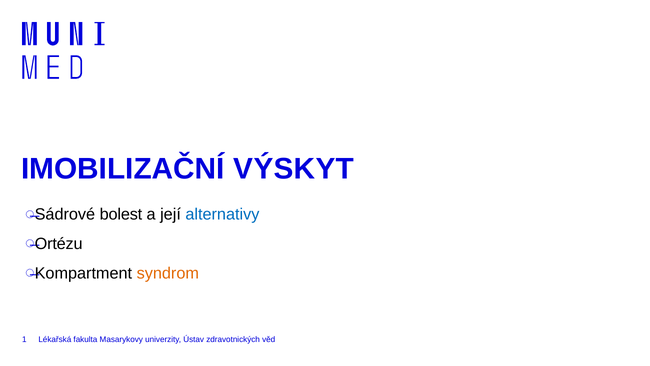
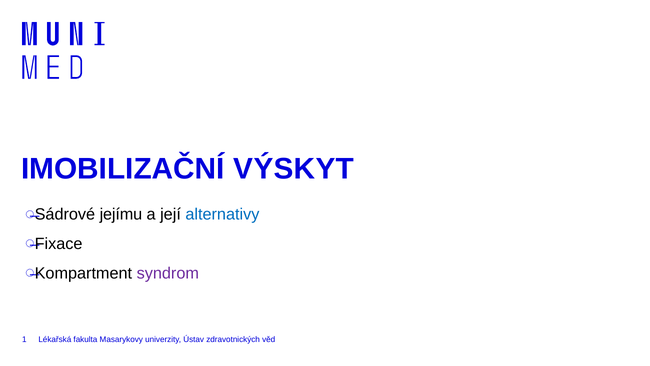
bolest: bolest -> jejímu
Ortézu: Ortézu -> Fixace
syndrom colour: orange -> purple
